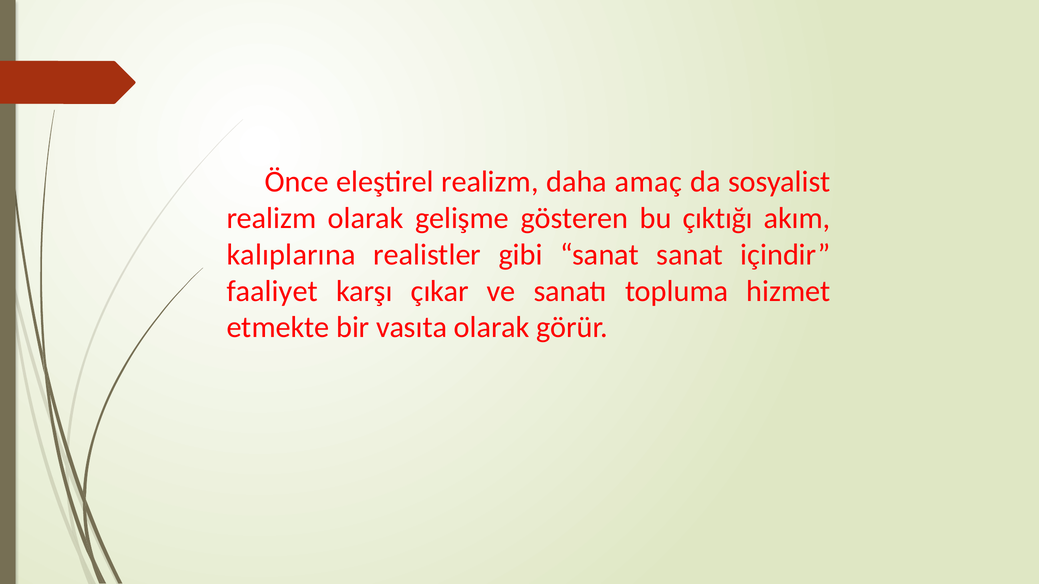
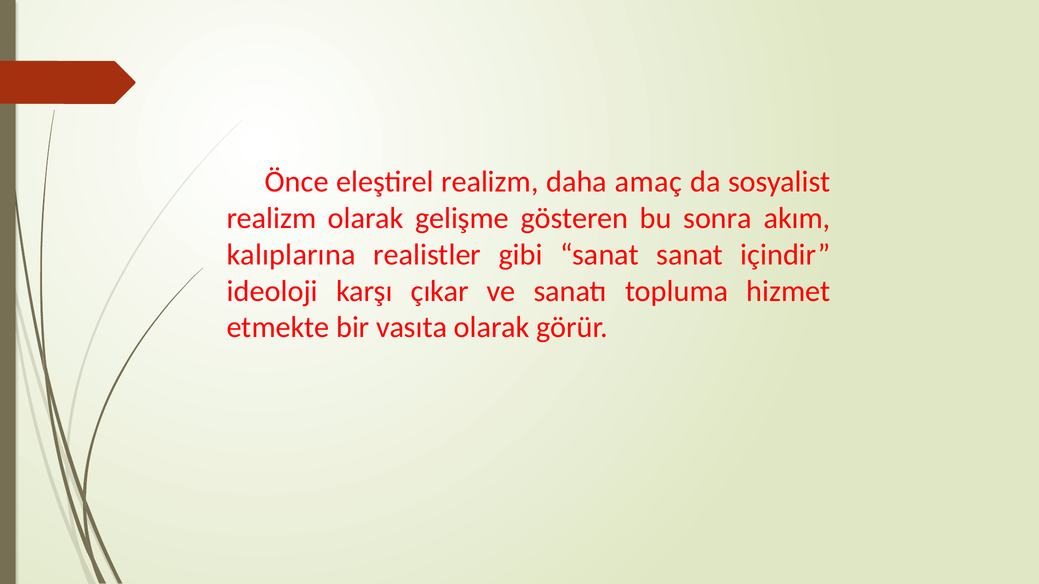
çıktığı: çıktığı -> sonra
faaliyet: faaliyet -> ideoloji
